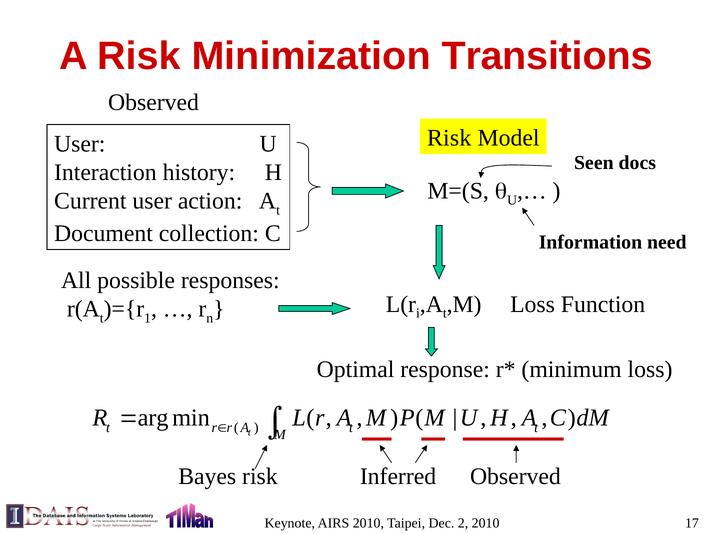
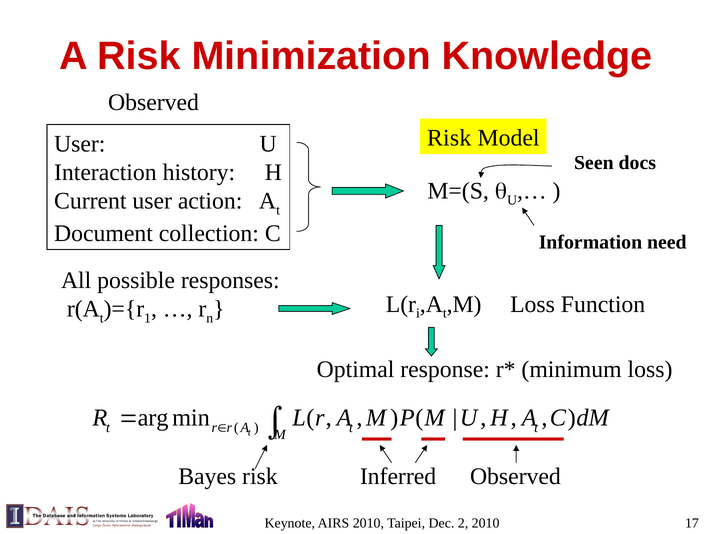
Transitions: Transitions -> Knowledge
